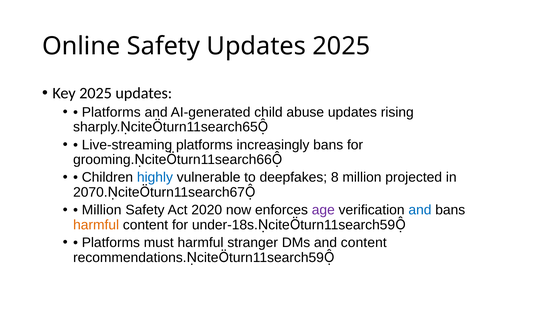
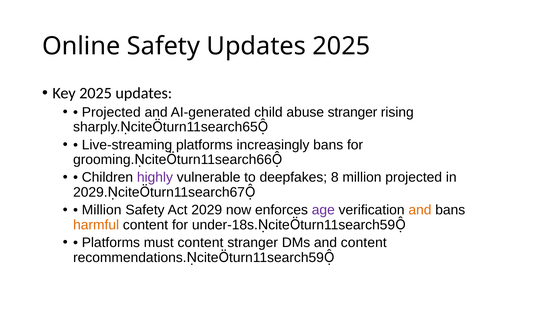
Platforms at (111, 112): Platforms -> Projected
abuse updates: updates -> stranger
highly colour: blue -> purple
2070 at (90, 193): 2070 -> 2029
Act 2020: 2020 -> 2029
and at (420, 210) colour: blue -> orange
must harmful: harmful -> content
